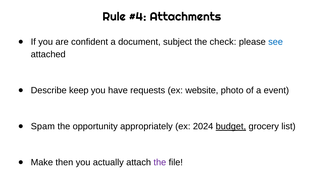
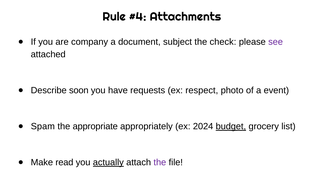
confident: confident -> company
see colour: blue -> purple
keep: keep -> soon
website: website -> respect
opportunity: opportunity -> appropriate
then: then -> read
actually underline: none -> present
